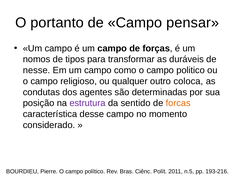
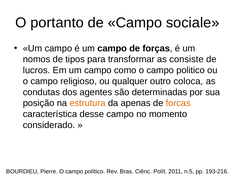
pensar: pensar -> sociale
duráveis: duráveis -> consiste
nesse: nesse -> lucros
estrutura colour: purple -> orange
sentido: sentido -> apenas
